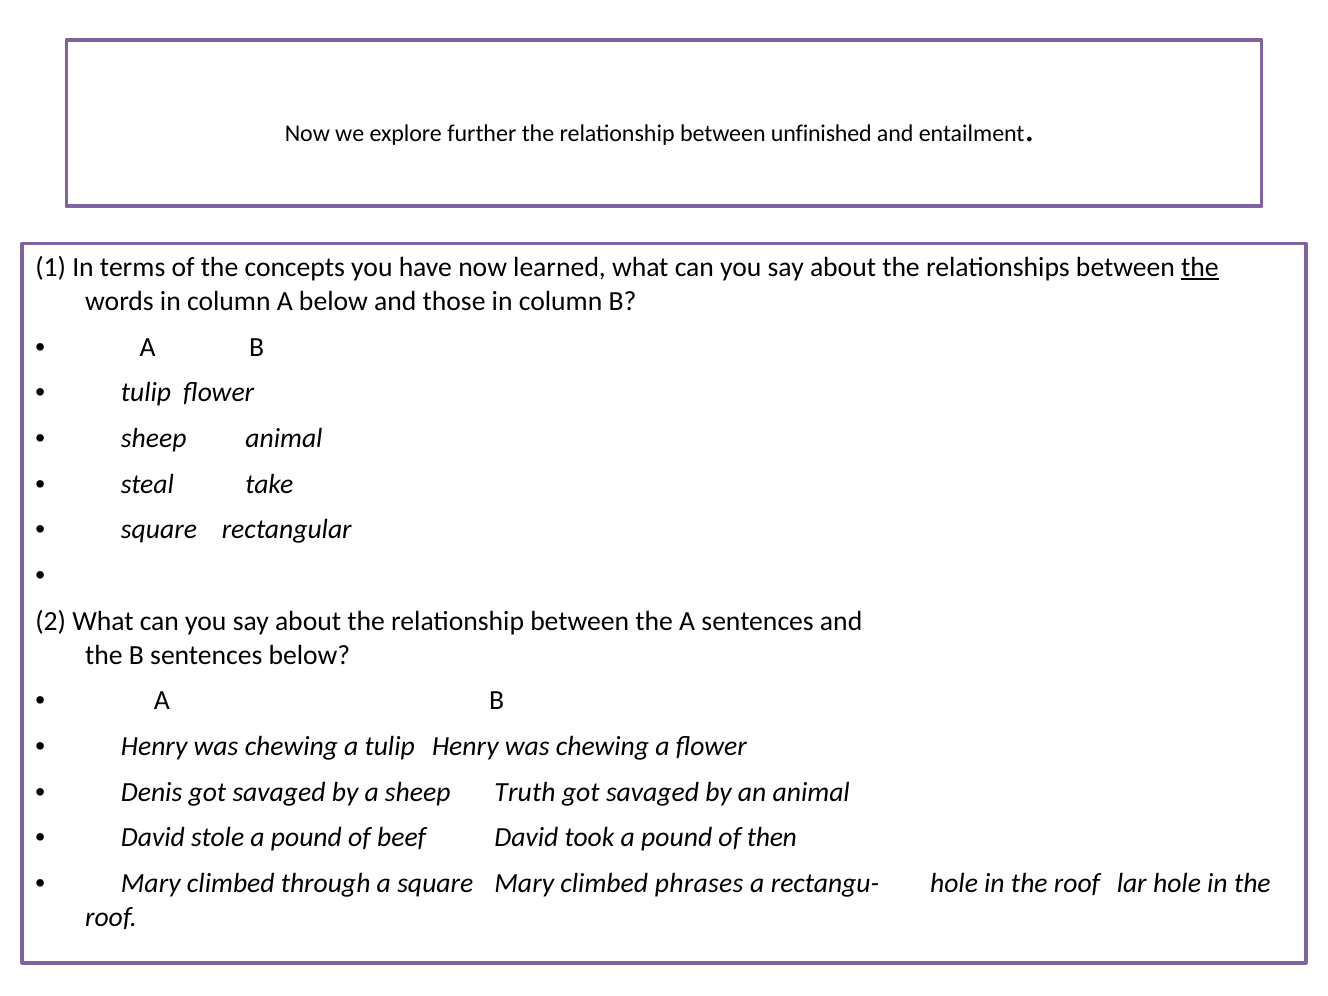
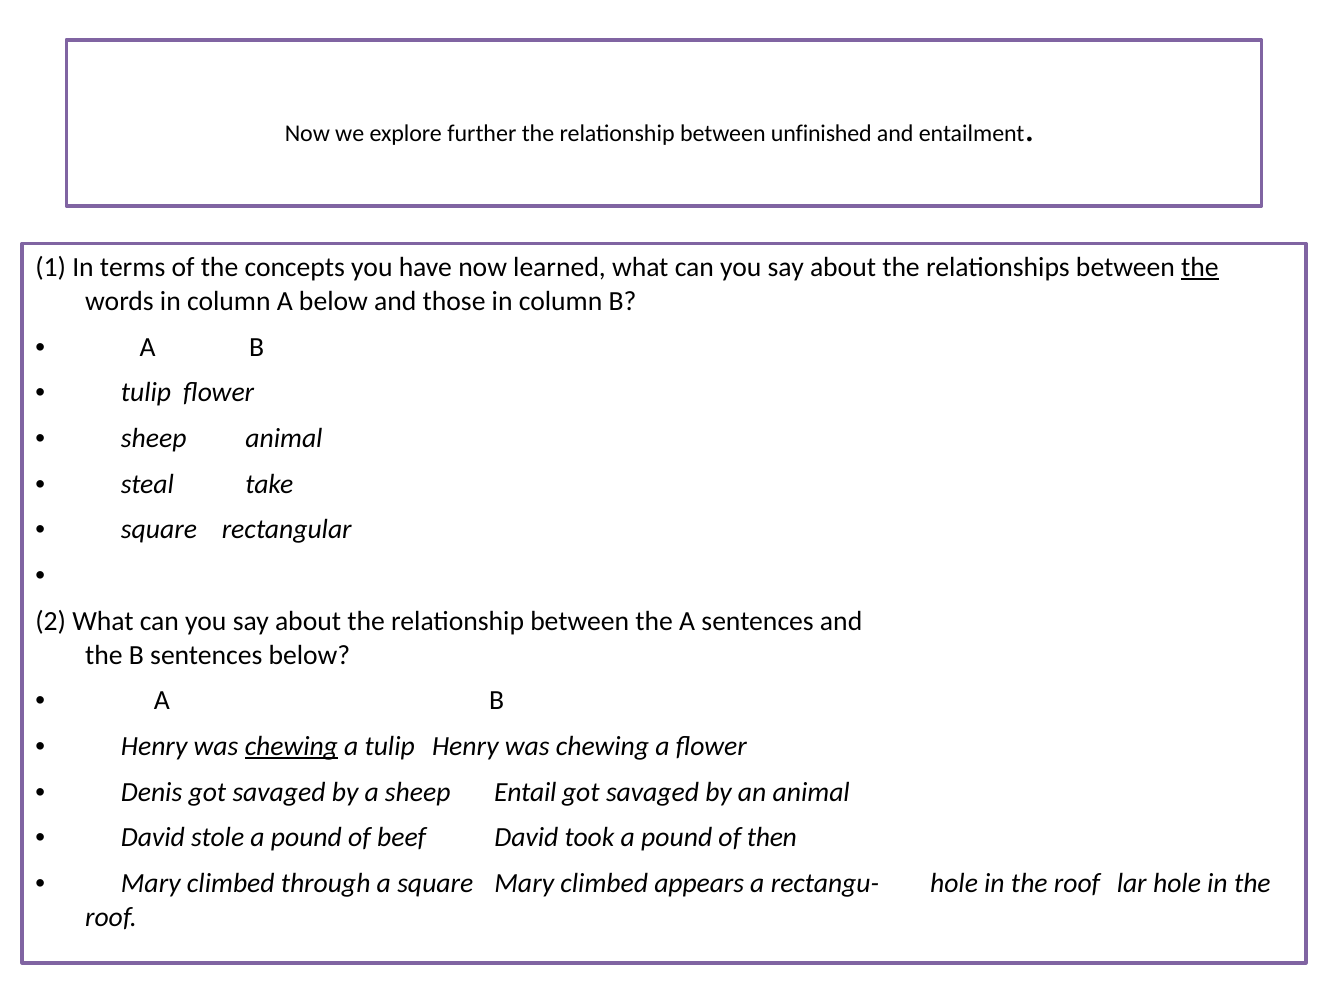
chewing at (291, 746) underline: none -> present
Truth: Truth -> Entail
phrases: phrases -> appears
